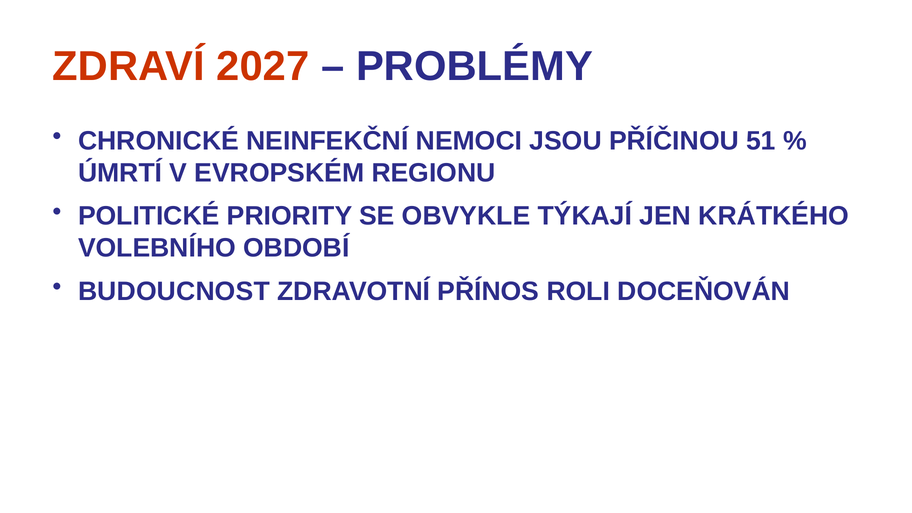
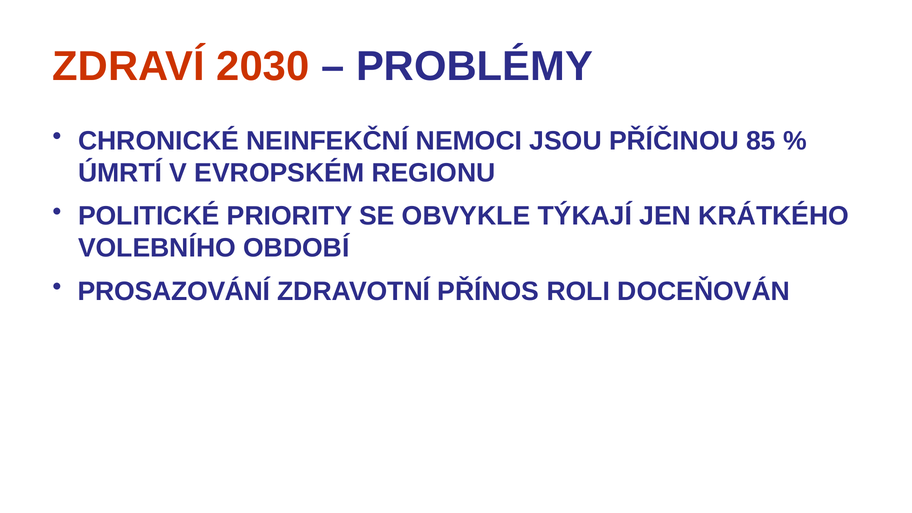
2027: 2027 -> 2030
51: 51 -> 85
BUDOUCNOST: BUDOUCNOST -> PROSAZOVÁNÍ
